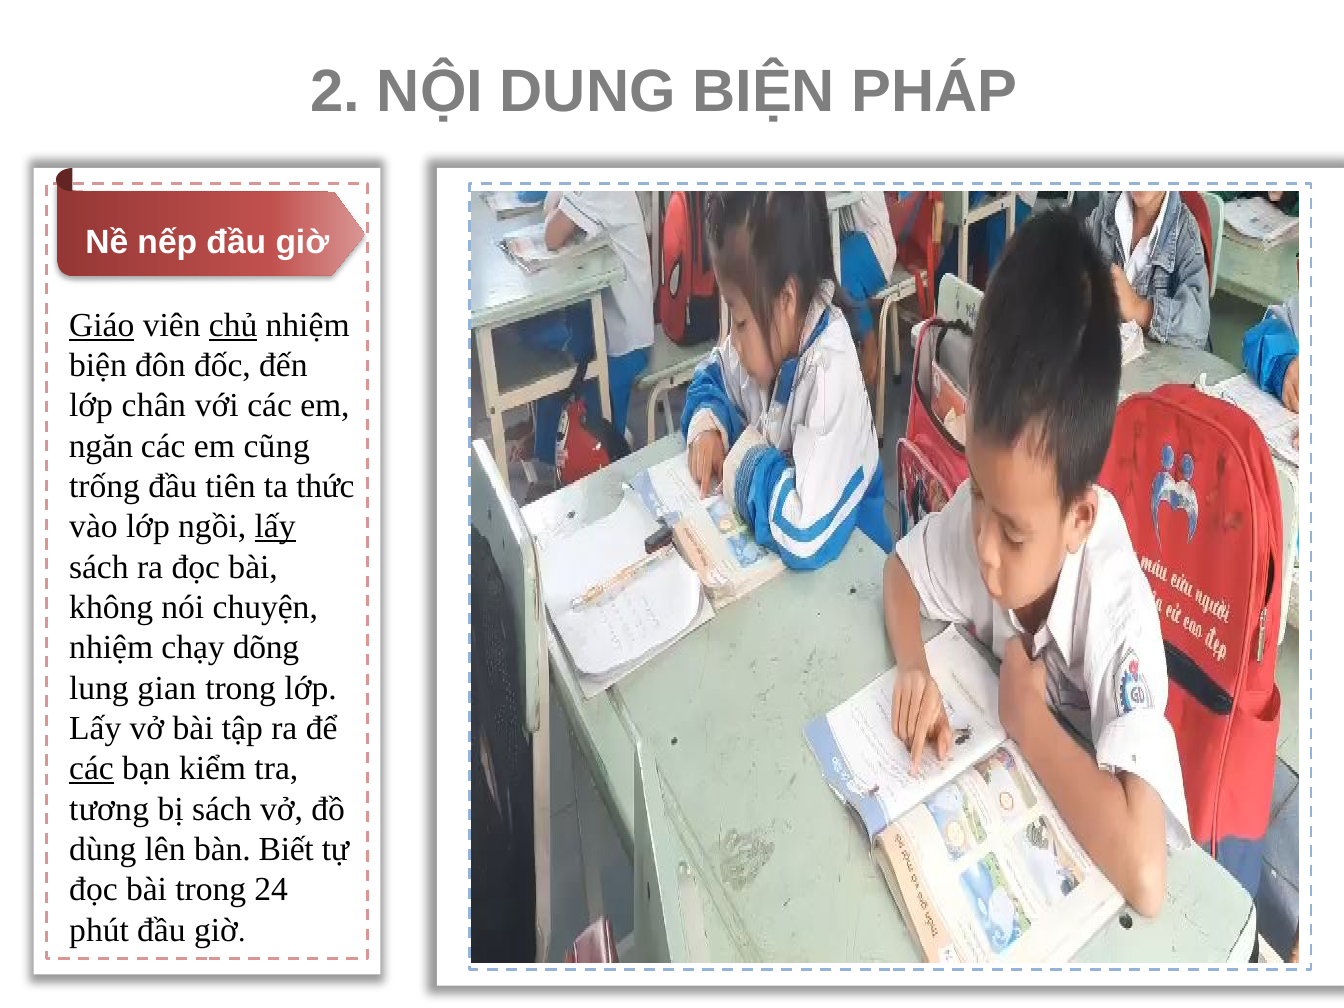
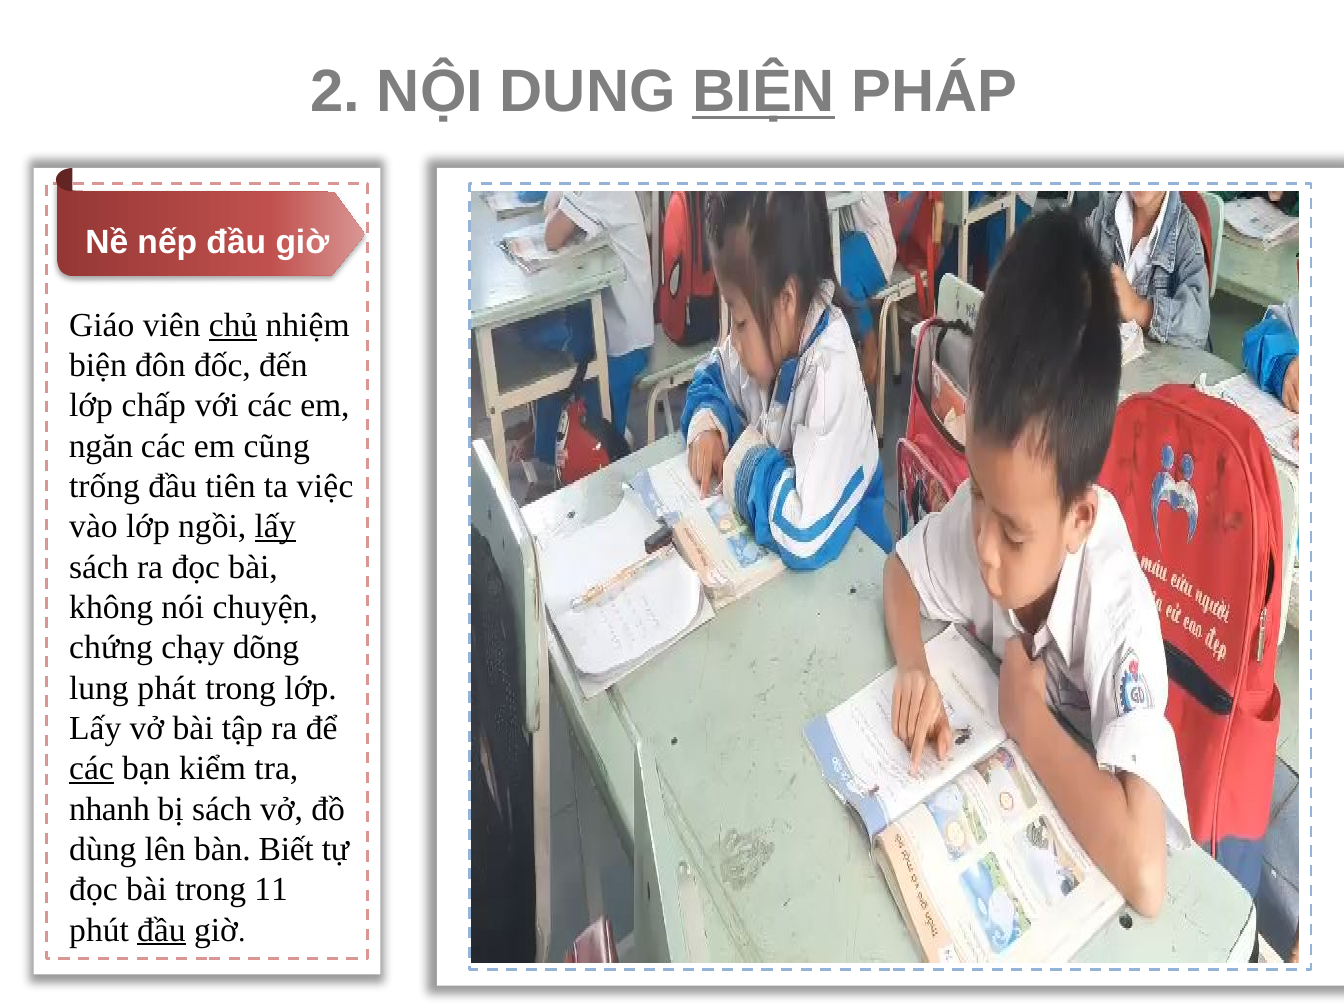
BIỆN at (764, 92) underline: none -> present
Giáo underline: present -> none
chân: chân -> chấp
thức: thức -> việc
nhiệm at (111, 648): nhiệm -> chứng
gian: gian -> phát
tương: tương -> nhanh
24: 24 -> 11
đầu at (161, 930) underline: none -> present
